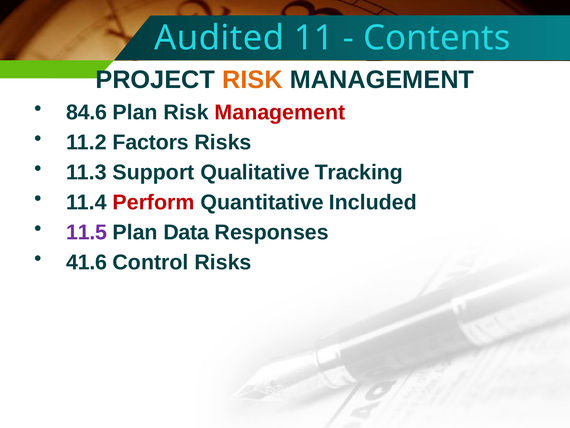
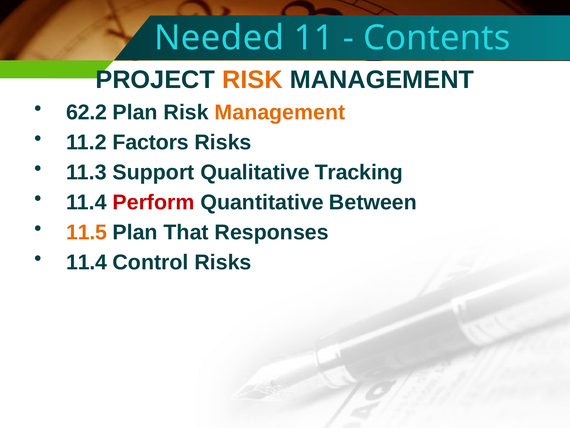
Audited: Audited -> Needed
84.6: 84.6 -> 62.2
Management at (280, 112) colour: red -> orange
Included: Included -> Between
11.5 colour: purple -> orange
Data: Data -> That
41.6 at (87, 262): 41.6 -> 11.4
